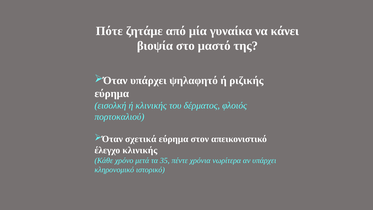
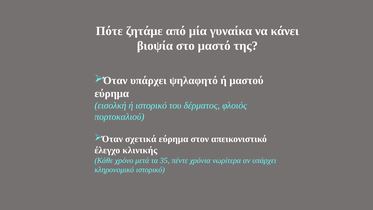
ριζικής: ριζικής -> μαστού
ή κλινικής: κλινικής -> ιστορικό
